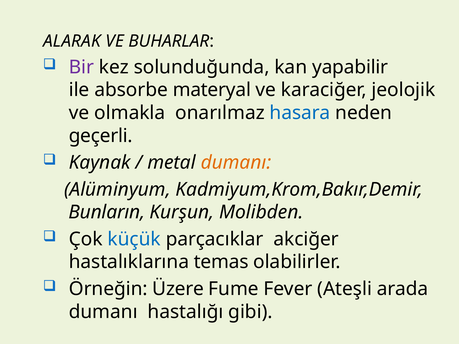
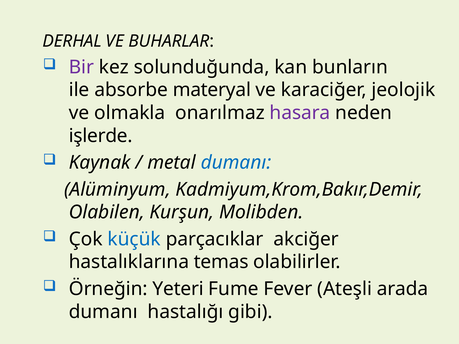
ALARAK: ALARAK -> DERHAL
yapabilir: yapabilir -> bunların
hasara colour: blue -> purple
geçerli: geçerli -> işlerde
dumanı at (236, 163) colour: orange -> blue
Bunların: Bunların -> Olabilen
Üzere: Üzere -> Yeteri
